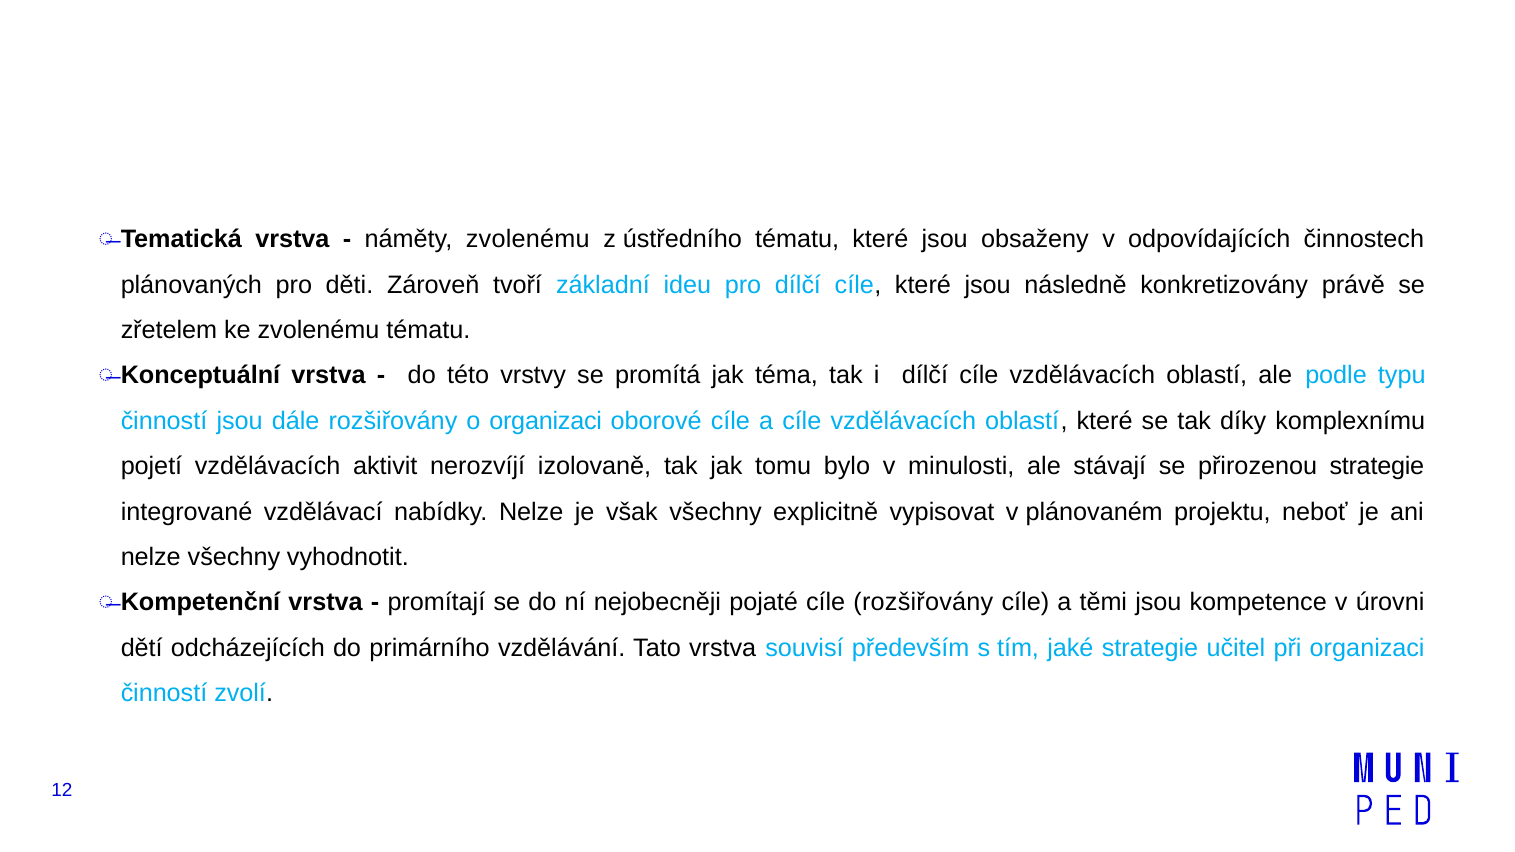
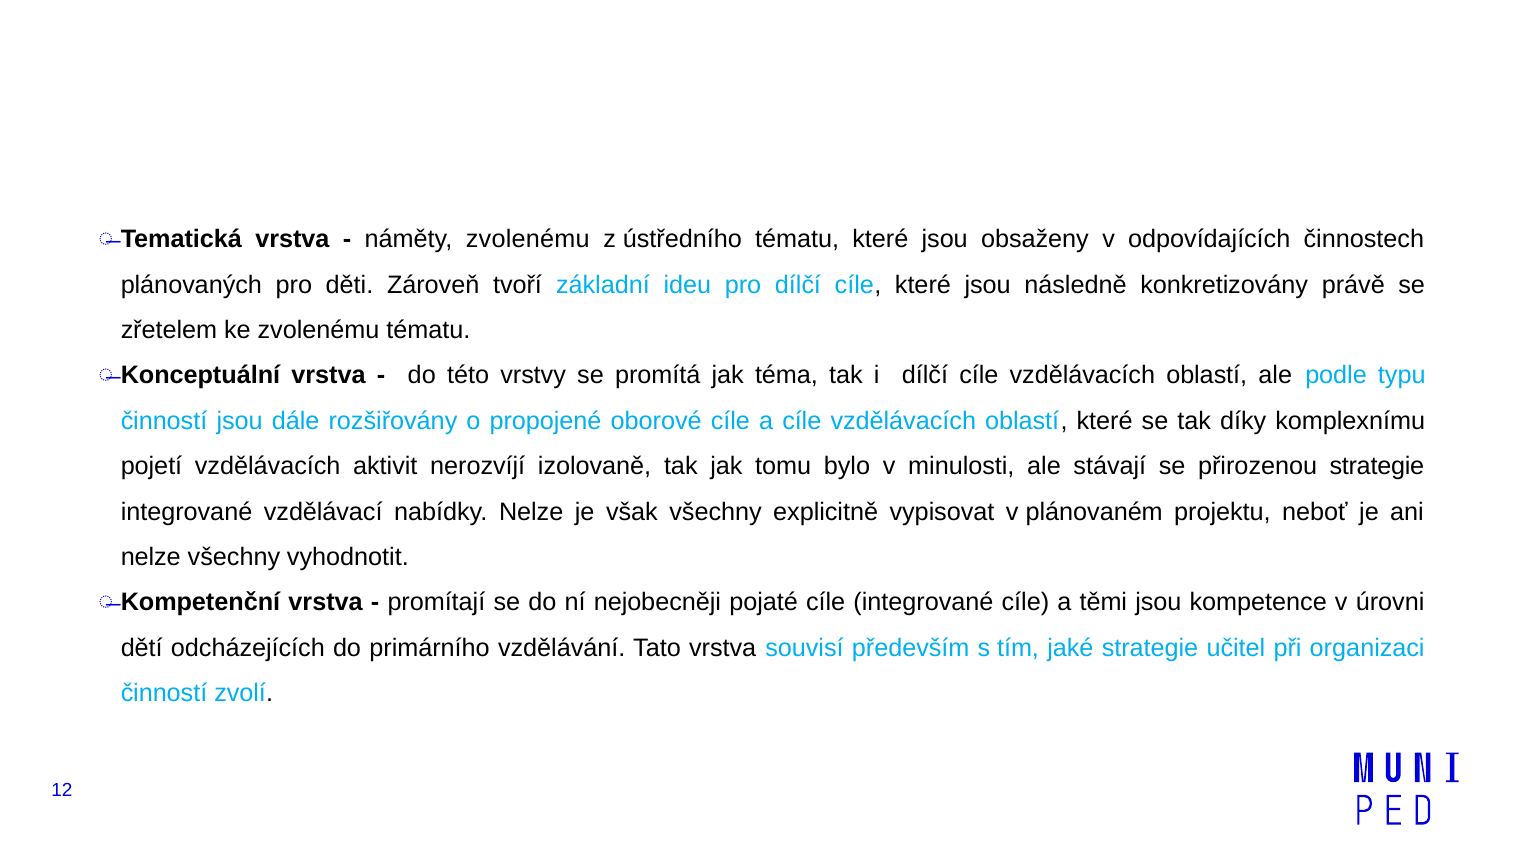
o organizaci: organizaci -> propojené
cíle rozšiřovány: rozšiřovány -> integrované
